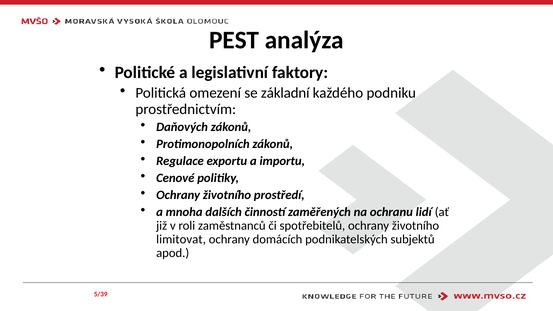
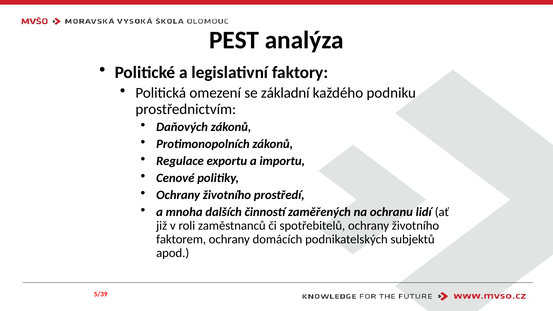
limitovat: limitovat -> faktorem
